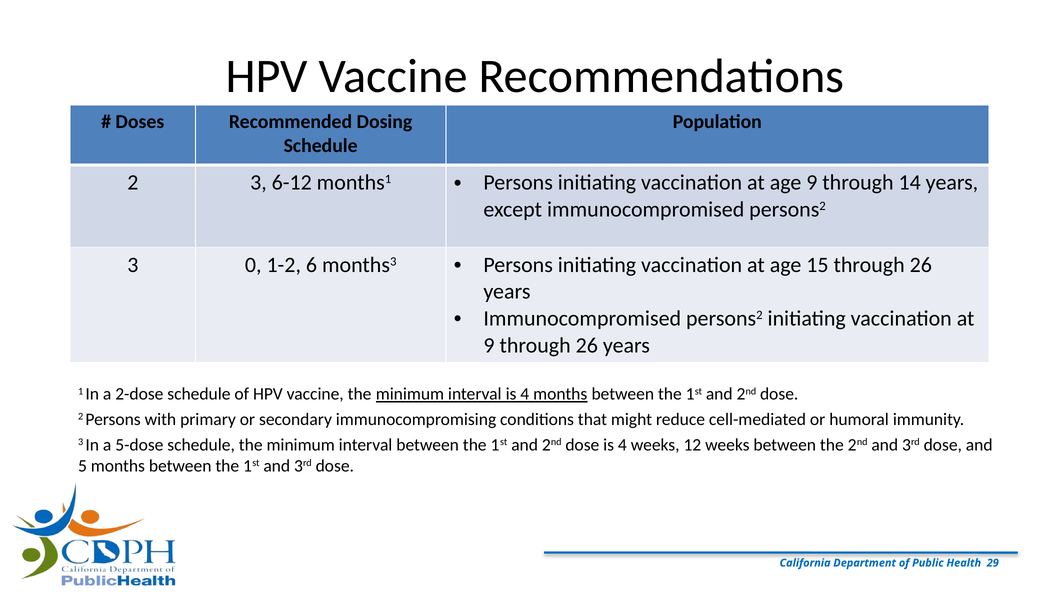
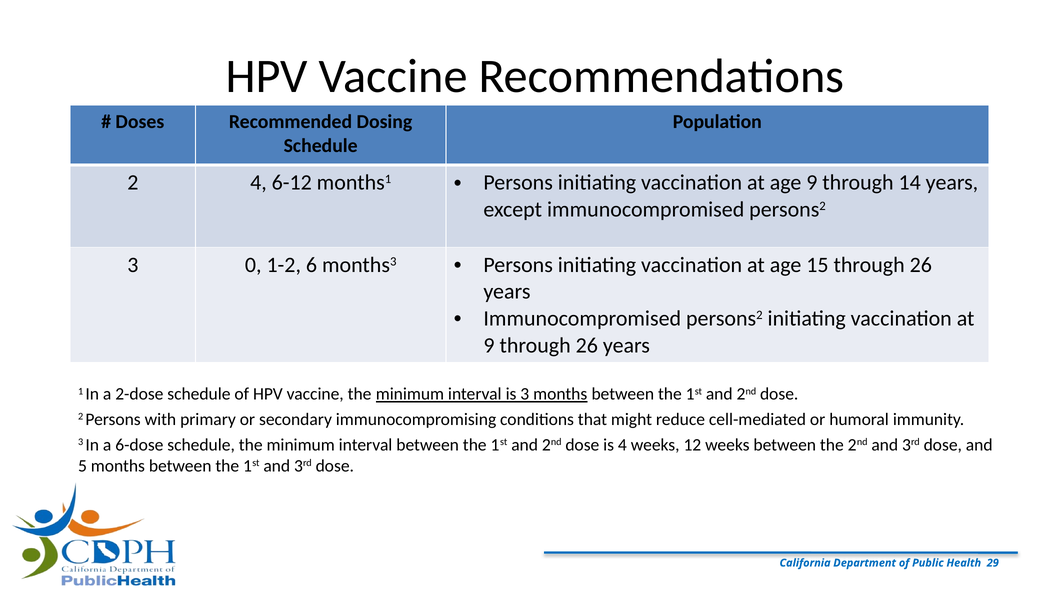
2 3: 3 -> 4
interval is 4: 4 -> 3
5-dose: 5-dose -> 6-dose
